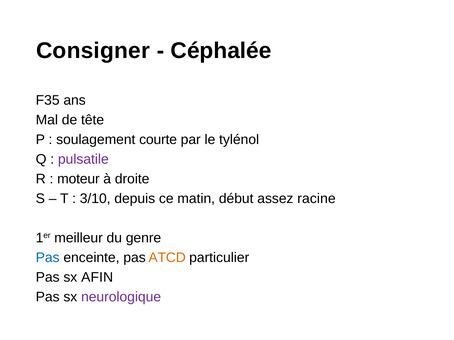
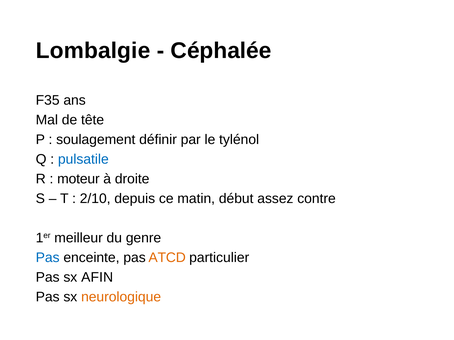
Consigner: Consigner -> Lombalgie
courte: courte -> définir
pulsatile colour: purple -> blue
3/10: 3/10 -> 2/10
racine: racine -> contre
neurologique colour: purple -> orange
